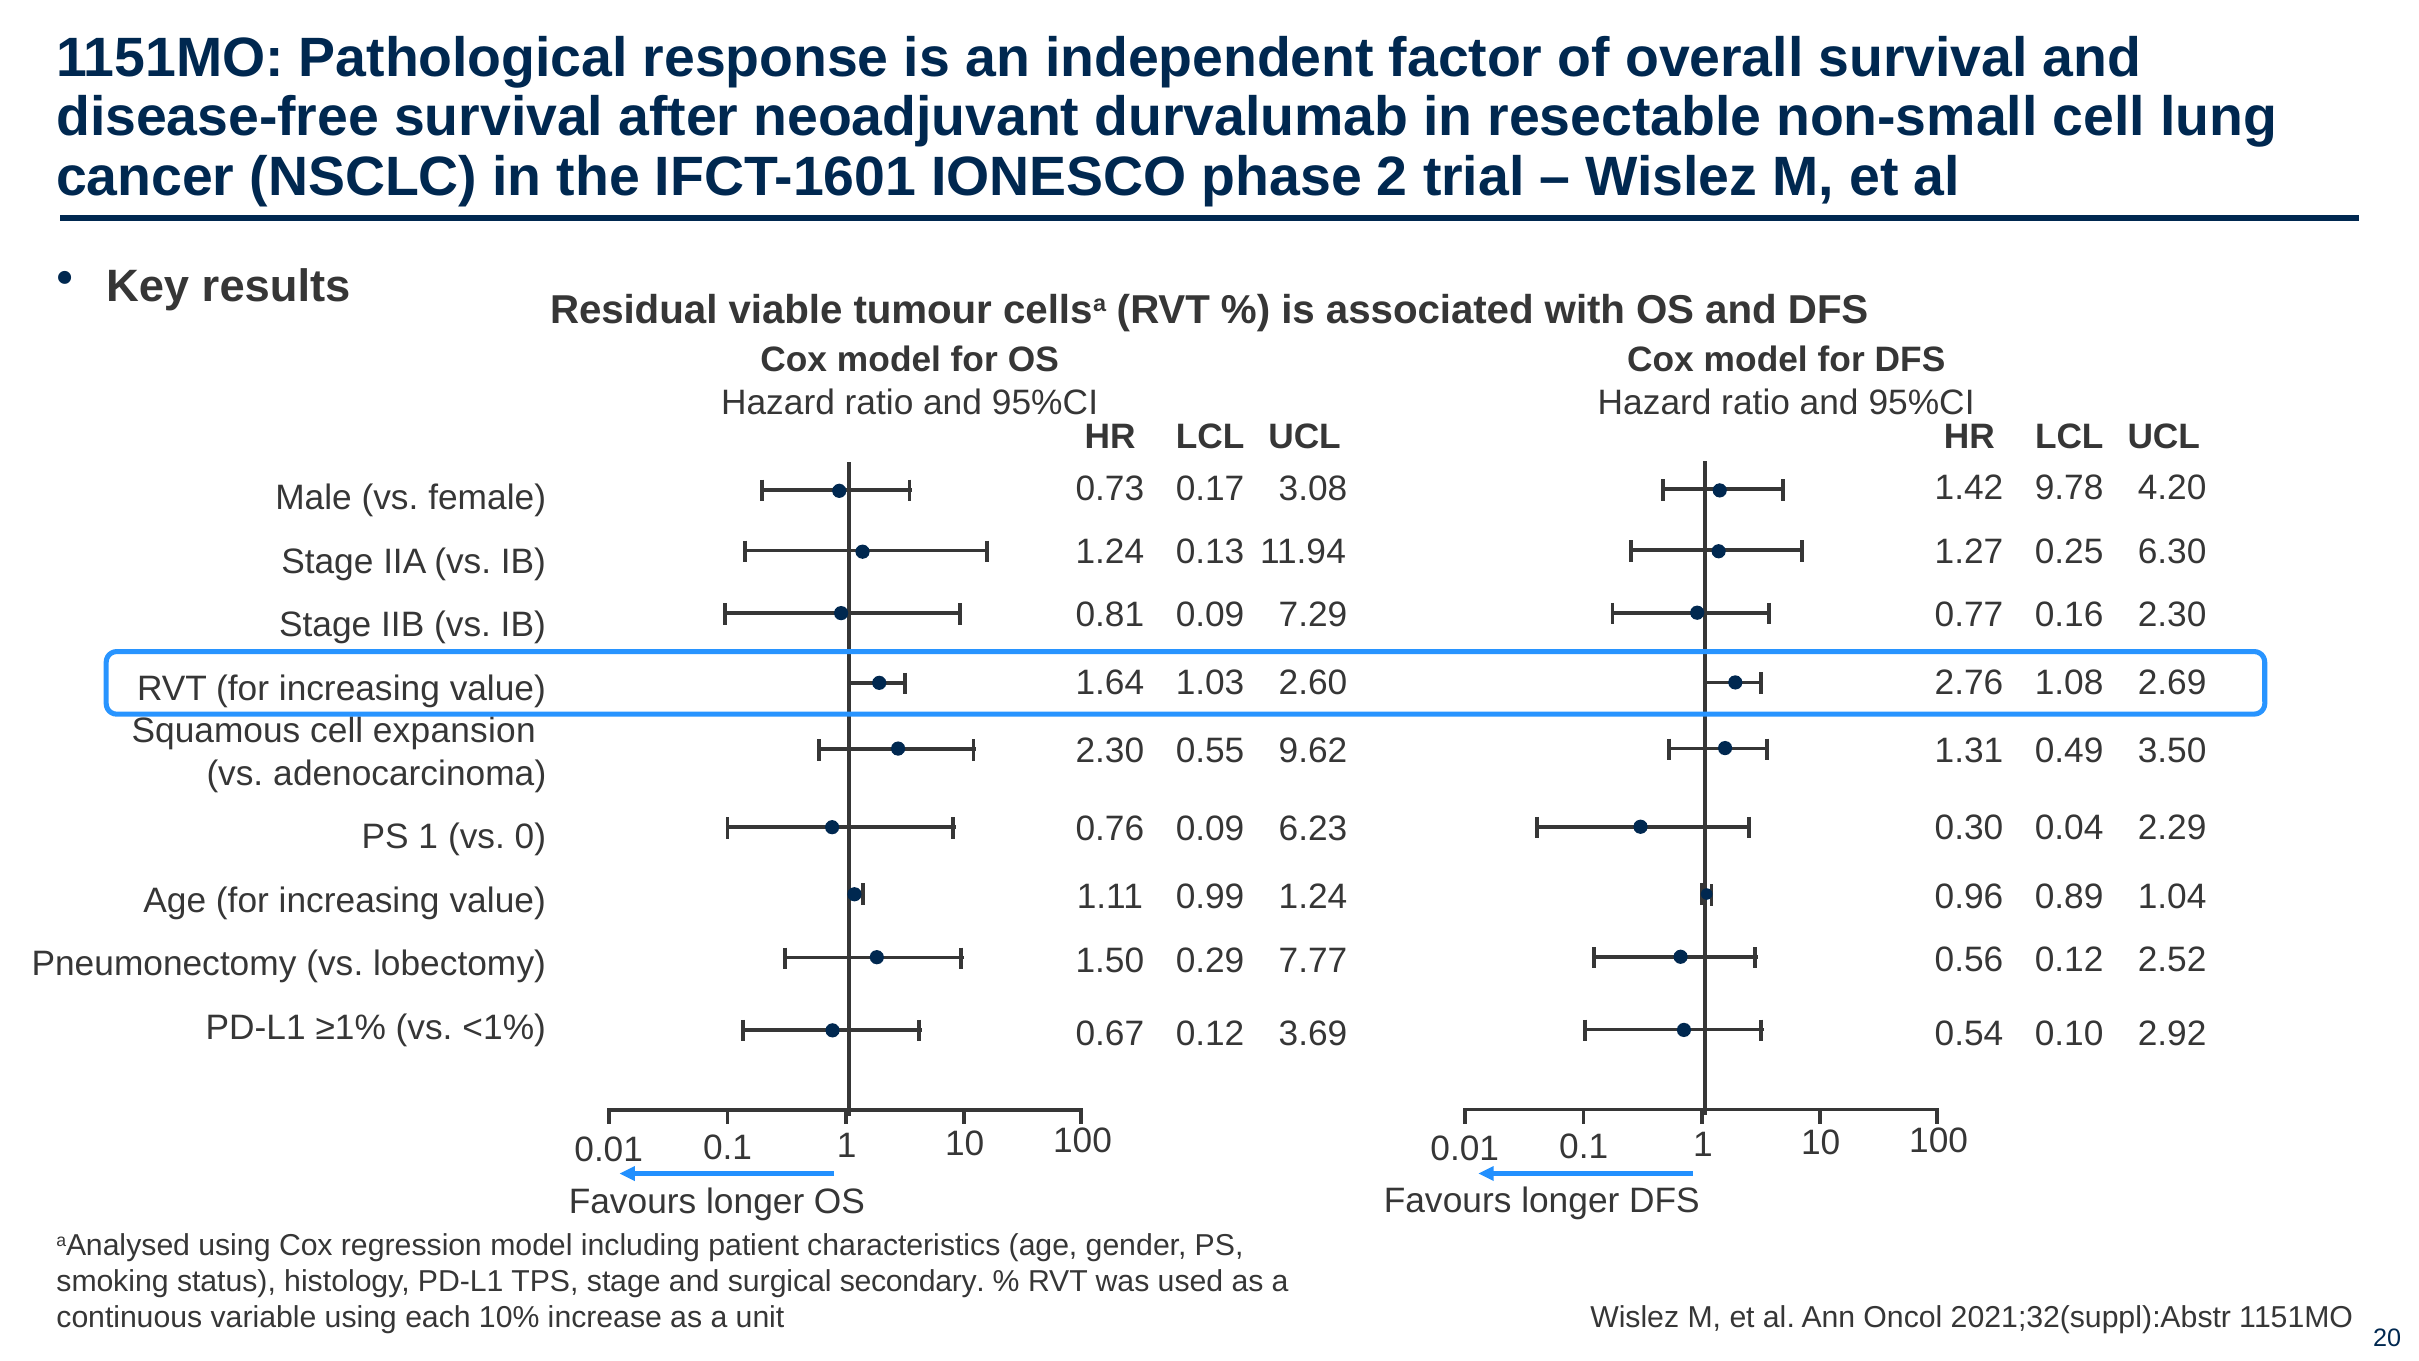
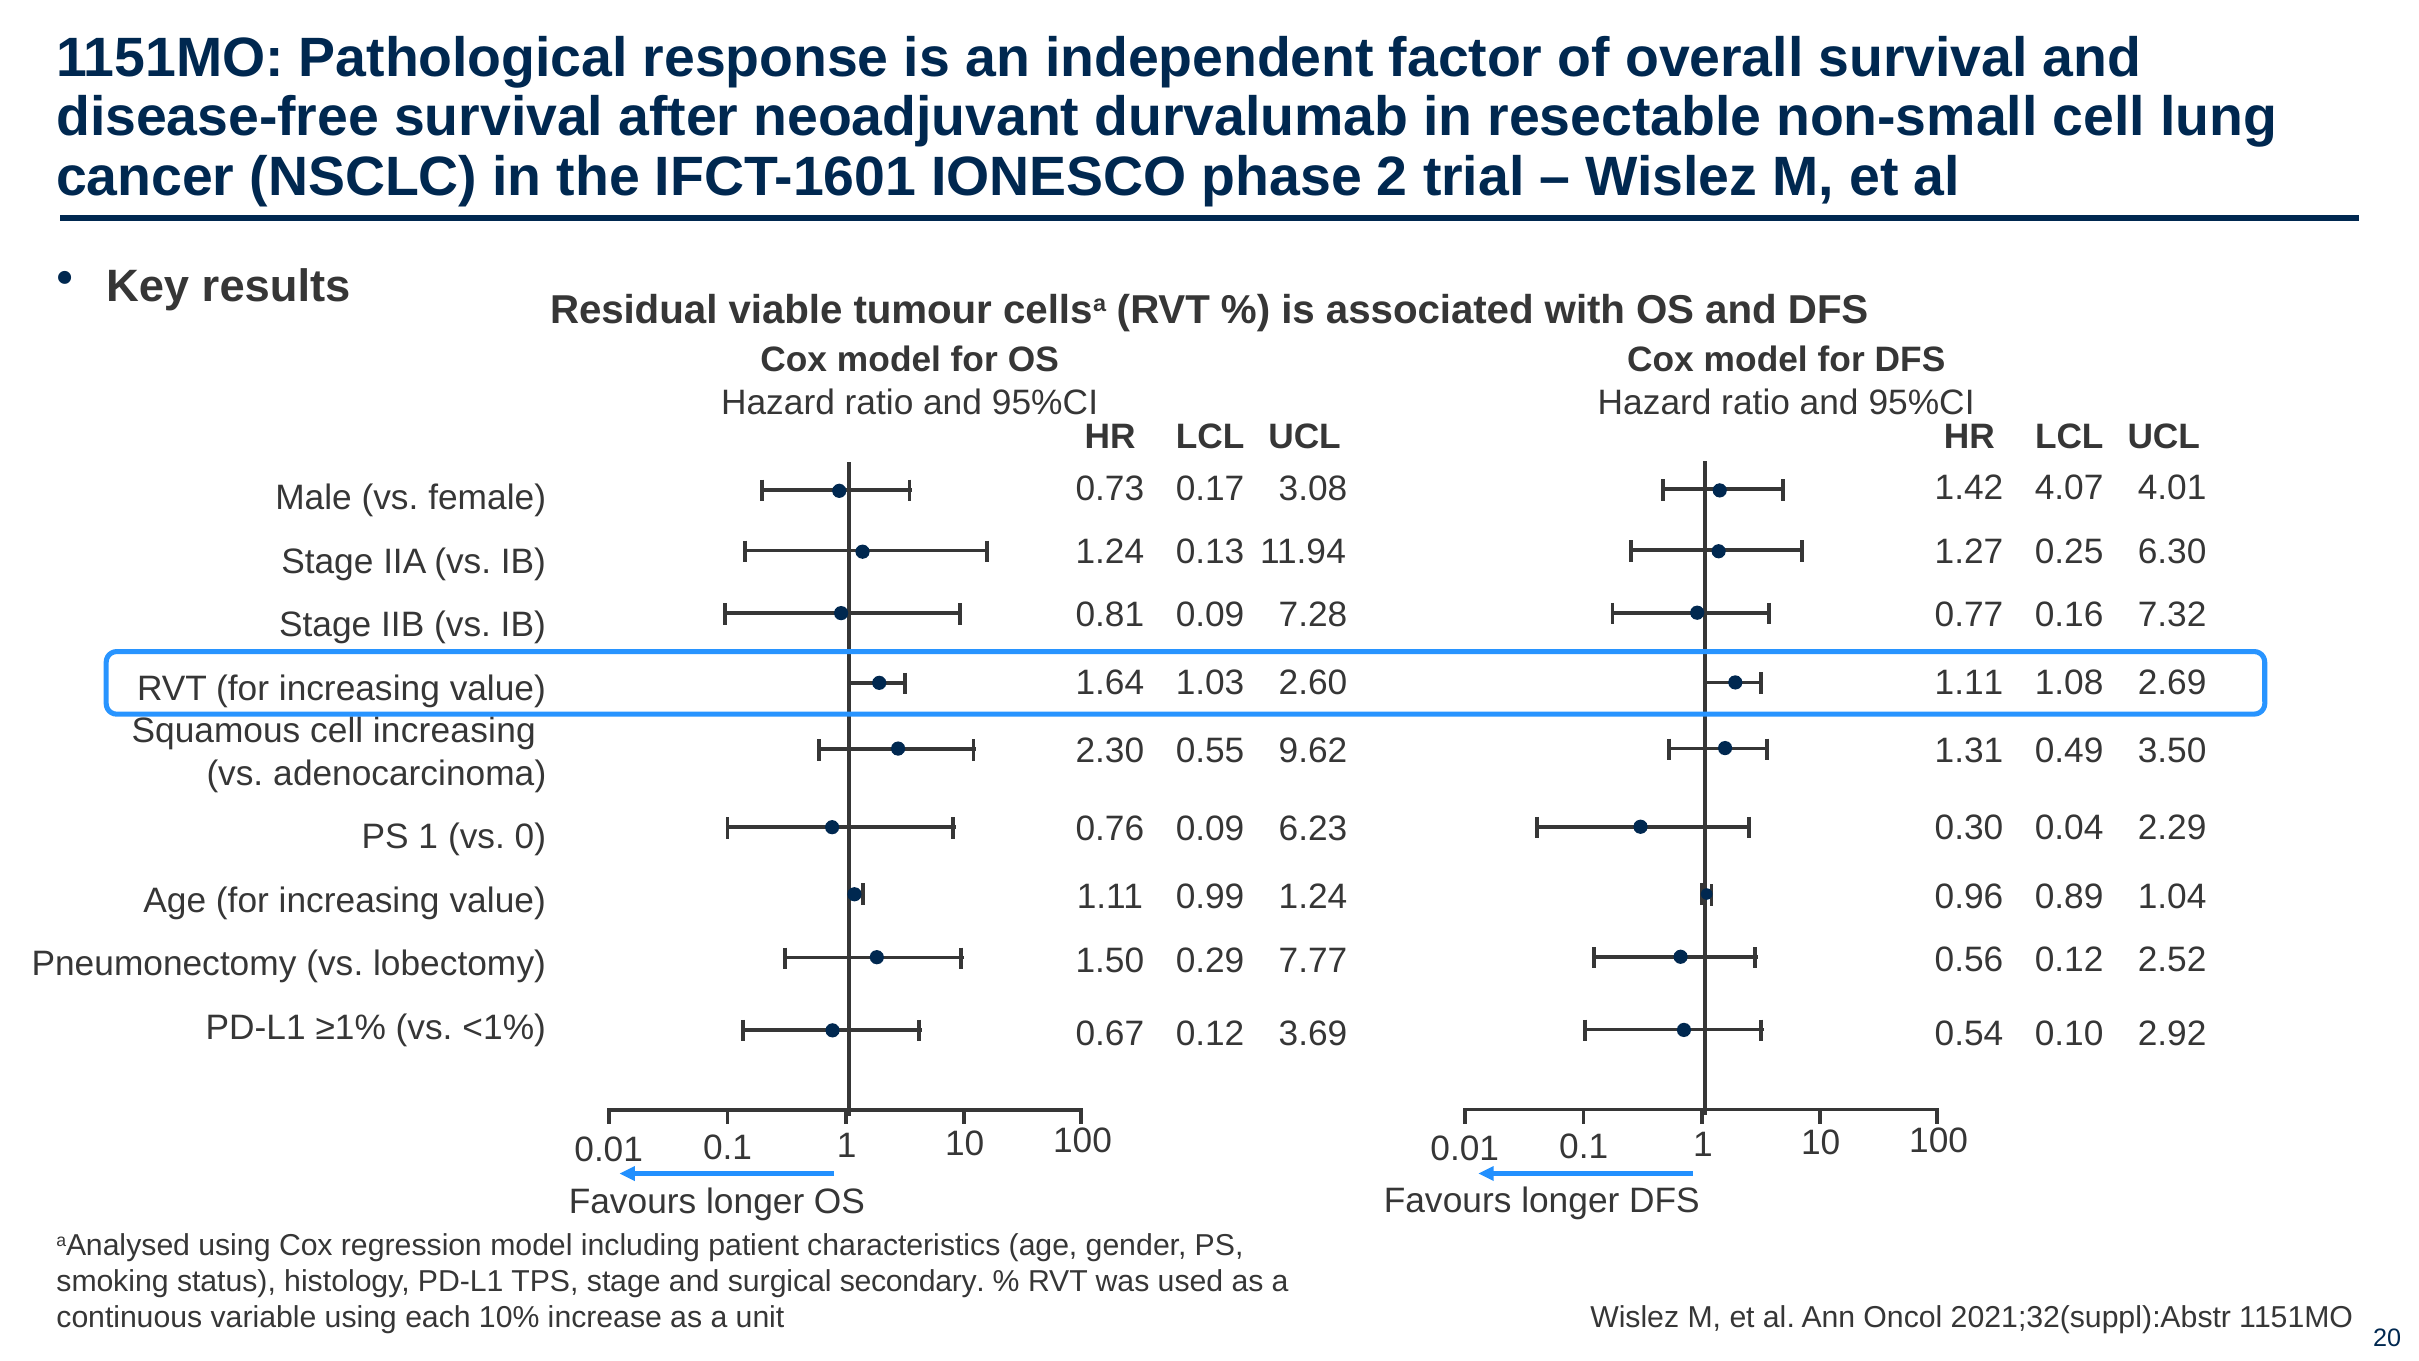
9.78: 9.78 -> 4.07
4.20: 4.20 -> 4.01
7.29: 7.29 -> 7.28
2.30 at (2172, 615): 2.30 -> 7.32
2.76 at (1969, 682): 2.76 -> 1.11
cell expansion: expansion -> increasing
